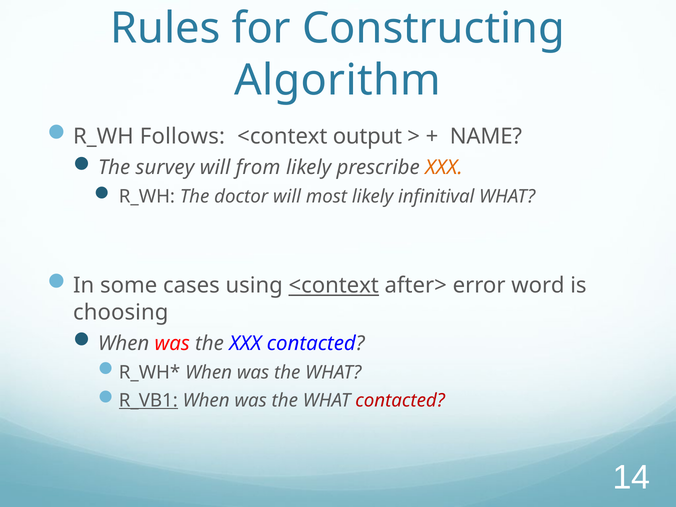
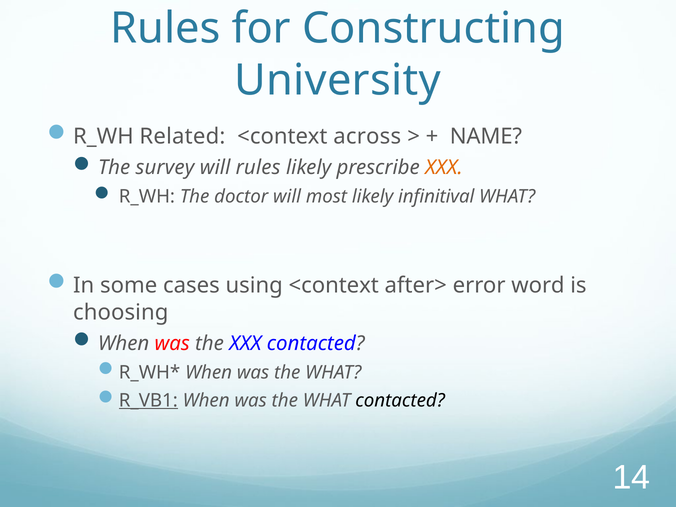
Algorithm: Algorithm -> University
Follows: Follows -> Related
output: output -> across
will from: from -> rules
<context at (334, 286) underline: present -> none
contacted at (400, 400) colour: red -> black
